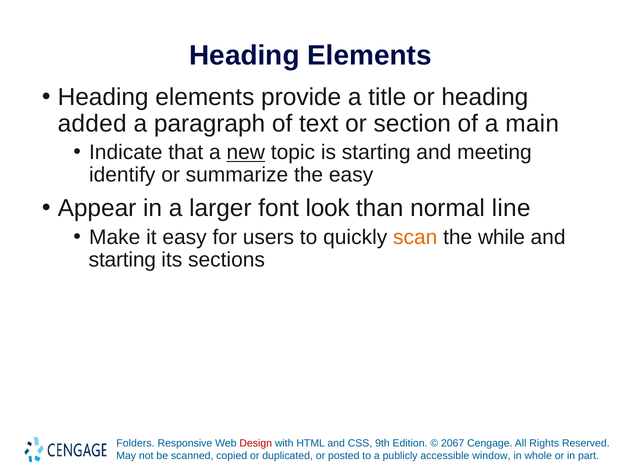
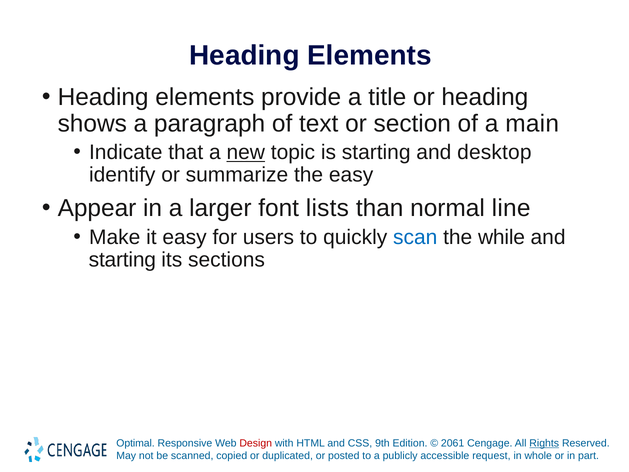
added: added -> shows
meeting: meeting -> desktop
look: look -> lists
scan colour: orange -> blue
Folders: Folders -> Optimal
2067: 2067 -> 2061
Rights underline: none -> present
window: window -> request
